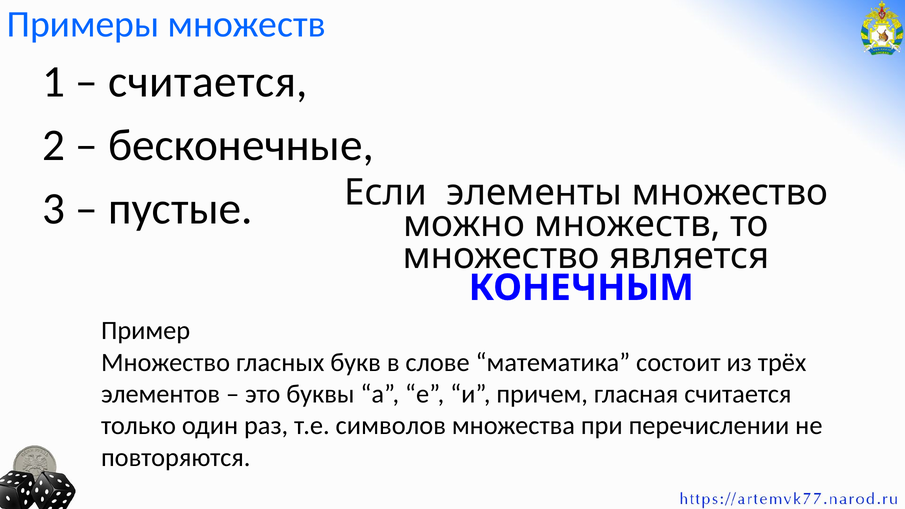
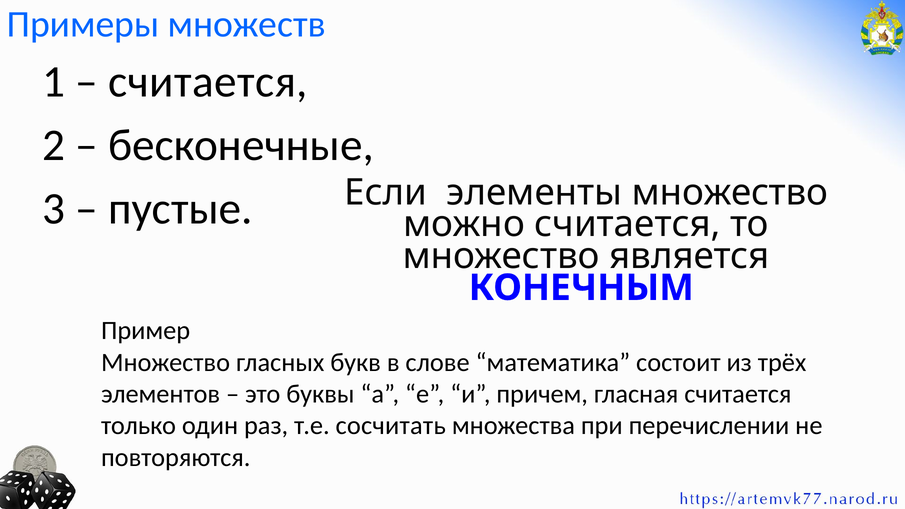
можно множеств: множеств -> считается
символов: символов -> сосчитать
